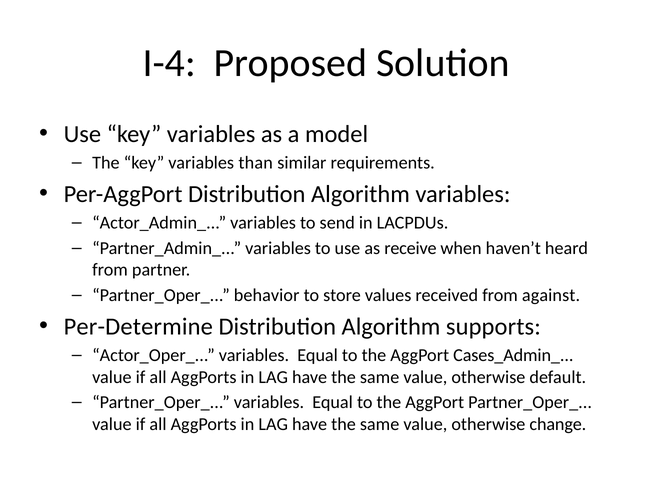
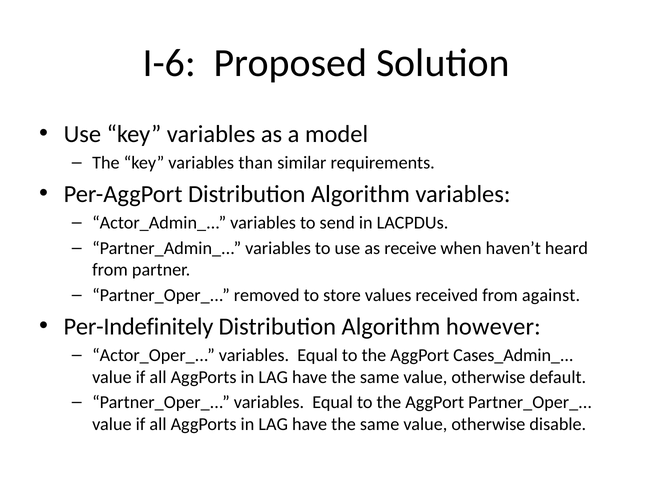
I-4: I-4 -> I-6
behavior: behavior -> removed
Per-Determine: Per-Determine -> Per-Indefinitely
supports: supports -> however
change: change -> disable
